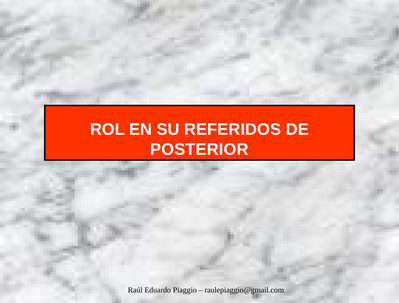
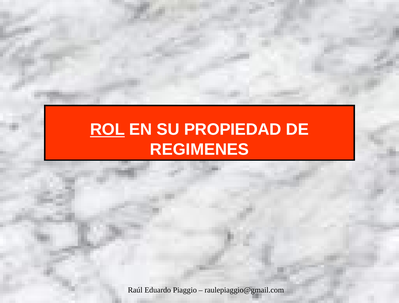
ROL underline: none -> present
REFERIDOS: REFERIDOS -> PROPIEDAD
POSTERIOR: POSTERIOR -> REGIMENES
